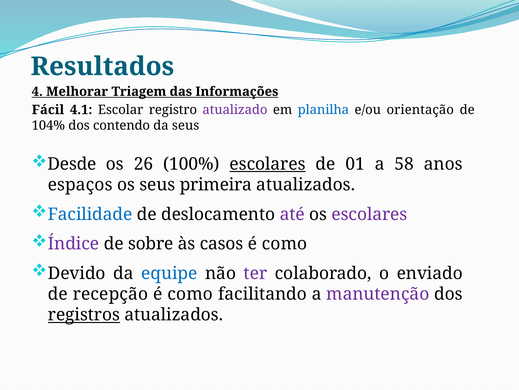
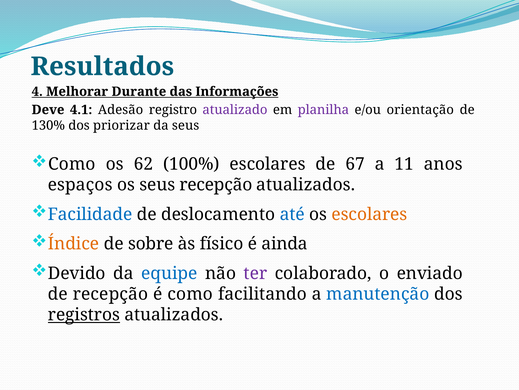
Triagem: Triagem -> Durante
Fácil: Fácil -> Deve
Escolar: Escolar -> Adesão
planilha colour: blue -> purple
104%: 104% -> 130%
contendo: contendo -> priorizar
Desde at (72, 164): Desde -> Como
26: 26 -> 62
escolares at (268, 164) underline: present -> none
01: 01 -> 67
58: 58 -> 11
seus primeira: primeira -> recepção
até colour: purple -> blue
escolares at (369, 214) colour: purple -> orange
Índice colour: purple -> orange
casos: casos -> físico
como at (285, 243): como -> ainda
manutenção colour: purple -> blue
